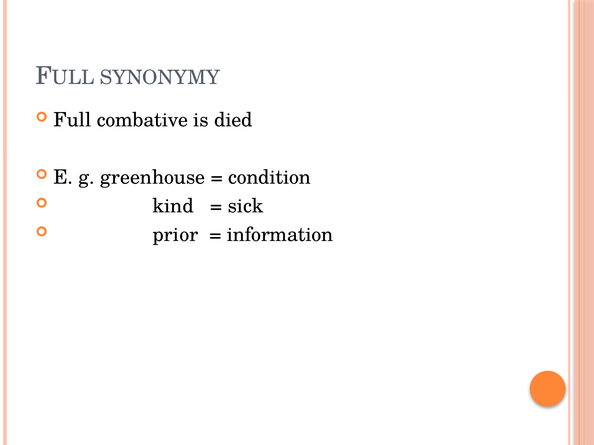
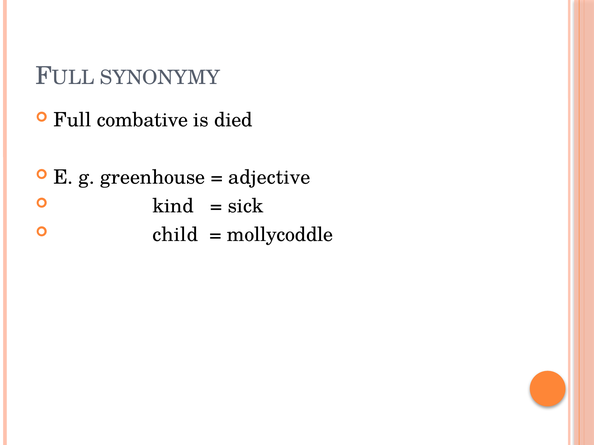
condition: condition -> adjective
prior: prior -> child
information: information -> mollycoddle
